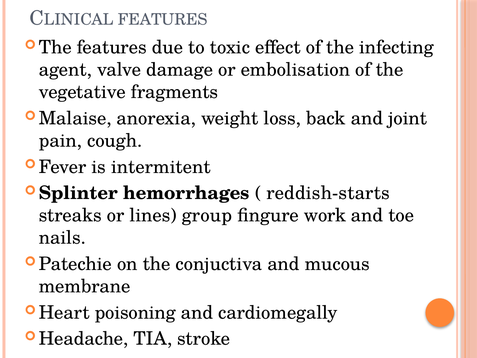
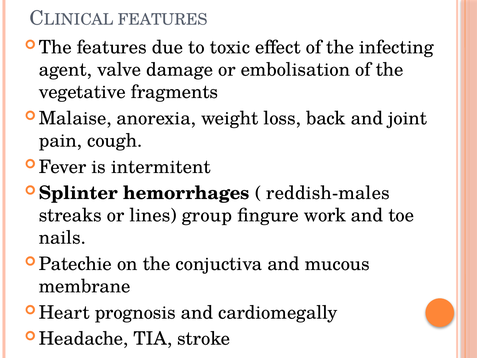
reddish-starts: reddish-starts -> reddish-males
poisoning: poisoning -> prognosis
